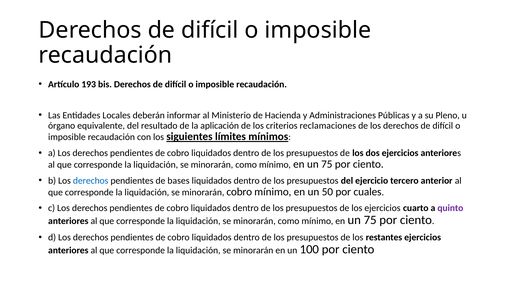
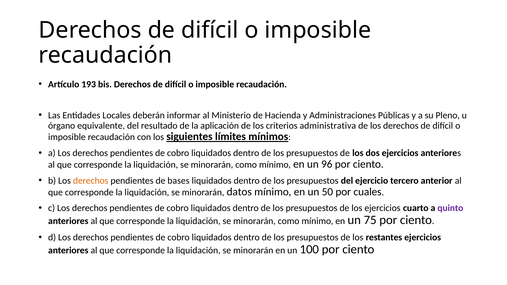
reclamaciones: reclamaciones -> administrativa
75 at (327, 164): 75 -> 96
derechos at (91, 181) colour: blue -> orange
minorarán cobro: cobro -> datos
